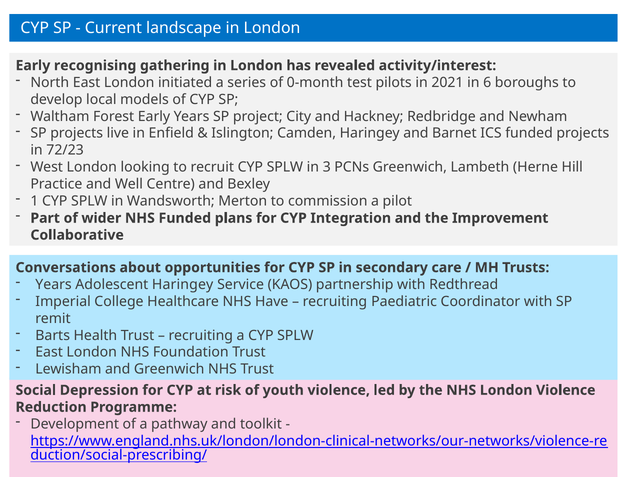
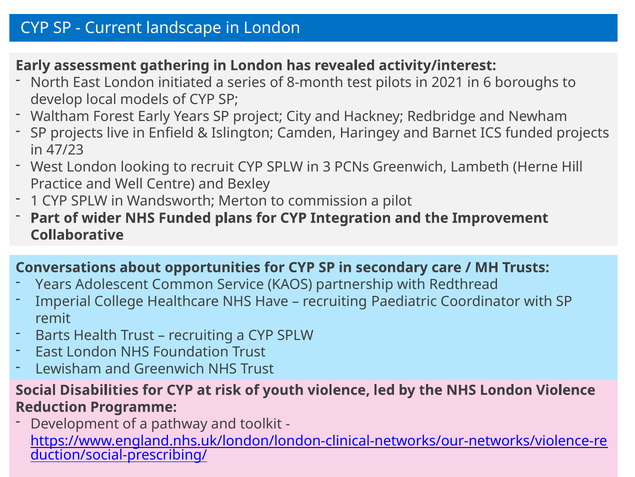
recognising: recognising -> assessment
0-month: 0-month -> 8-month
72/23: 72/23 -> 47/23
Adolescent Haringey: Haringey -> Common
Depression: Depression -> Disabilities
